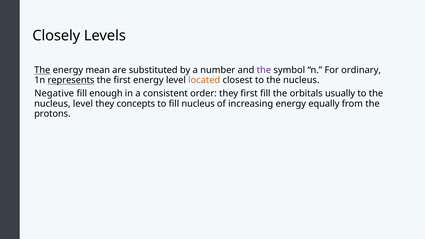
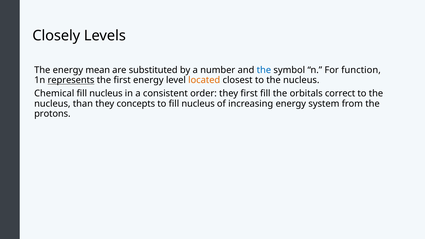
The at (42, 70) underline: present -> none
the at (264, 70) colour: purple -> blue
ordinary: ordinary -> function
Negative: Negative -> Chemical
enough at (106, 94): enough -> nucleus
usually: usually -> correct
nucleus level: level -> than
equally: equally -> system
